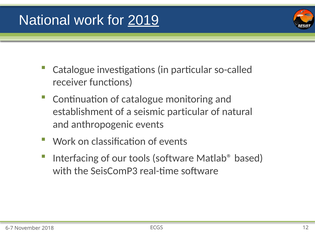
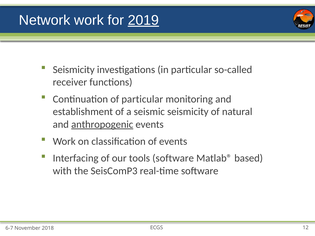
National: National -> Network
Catalogue at (74, 70): Catalogue -> Seismicity
of catalogue: catalogue -> particular
seismic particular: particular -> seismicity
anthropogenic underline: none -> present
